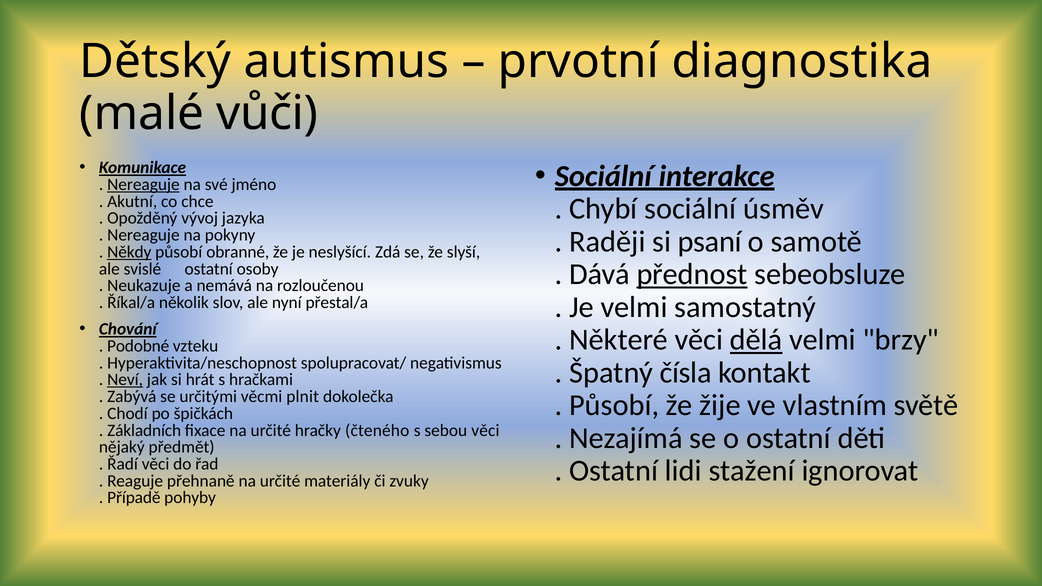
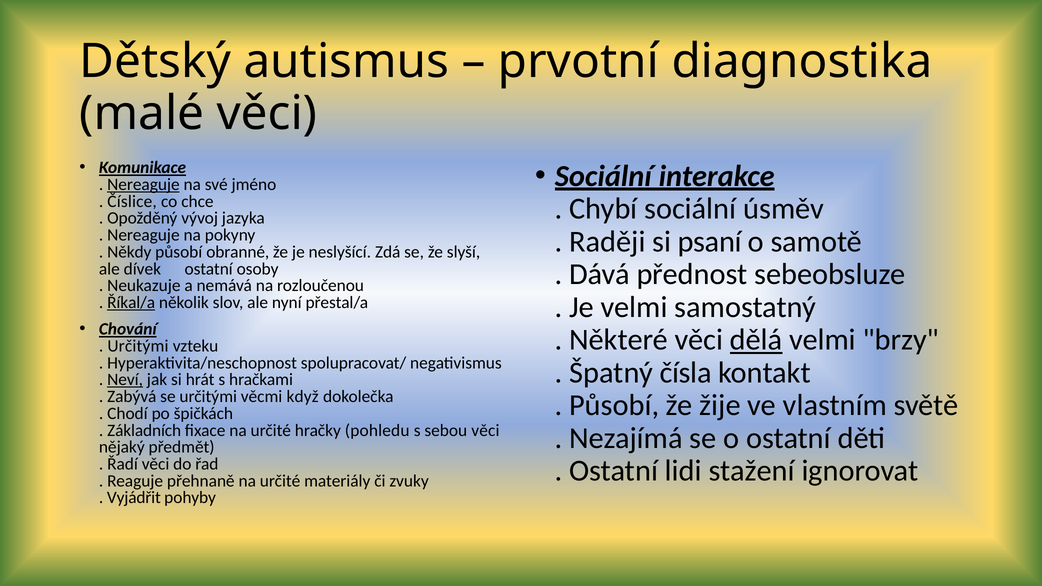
malé vůči: vůči -> věci
Akutní: Akutní -> Číslice
Někdy underline: present -> none
svislé: svislé -> dívek
přednost underline: present -> none
Říkal/a underline: none -> present
Podobné at (138, 346): Podobné -> Určitými
plnit: plnit -> když
čteného: čteného -> pohledu
Případě: Případě -> Vyjádřit
